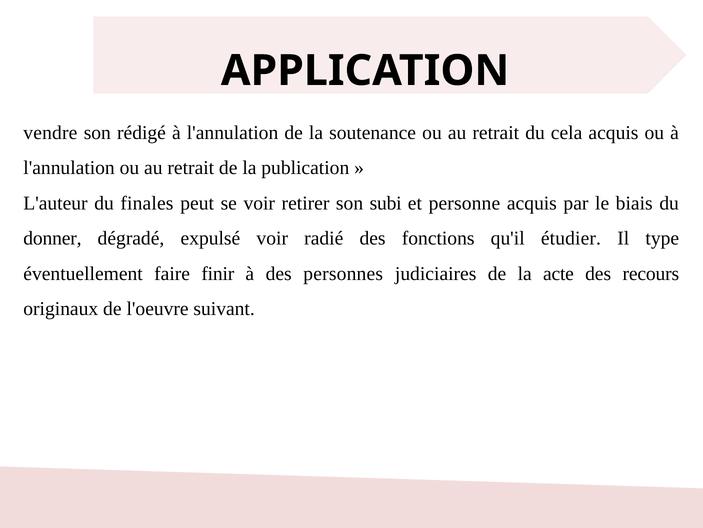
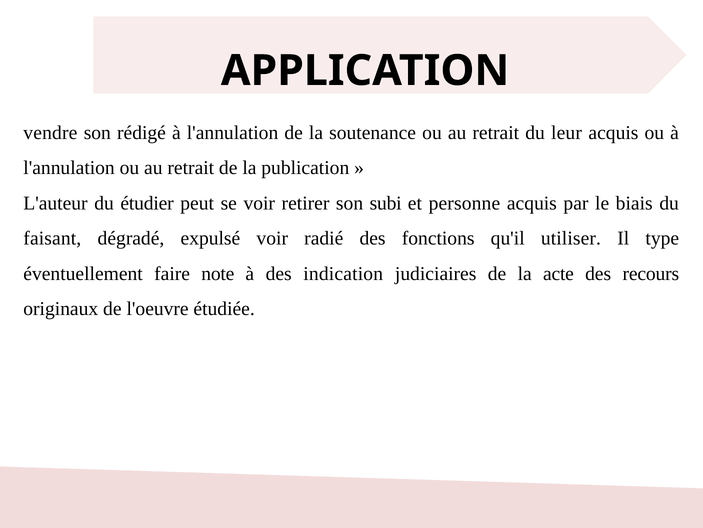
cela: cela -> leur
finales: finales -> étudier
donner: donner -> faisant
étudier: étudier -> utiliser
finir: finir -> note
personnes: personnes -> indication
suivant: suivant -> étudiée
